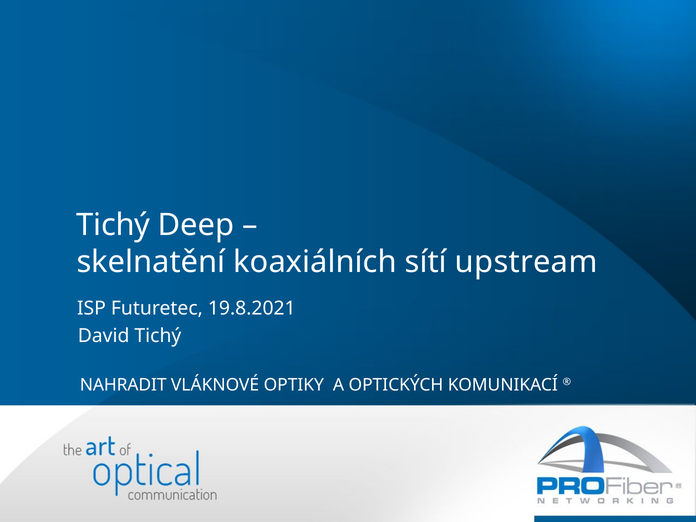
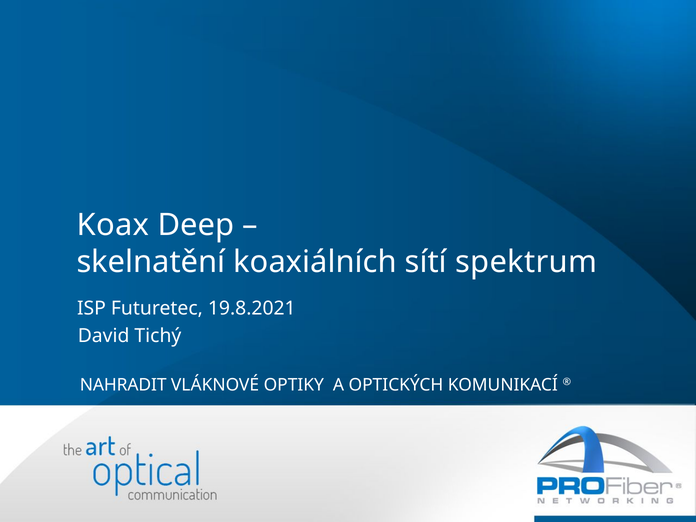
Tichý at (113, 225): Tichý -> Koax
upstream: upstream -> spektrum
